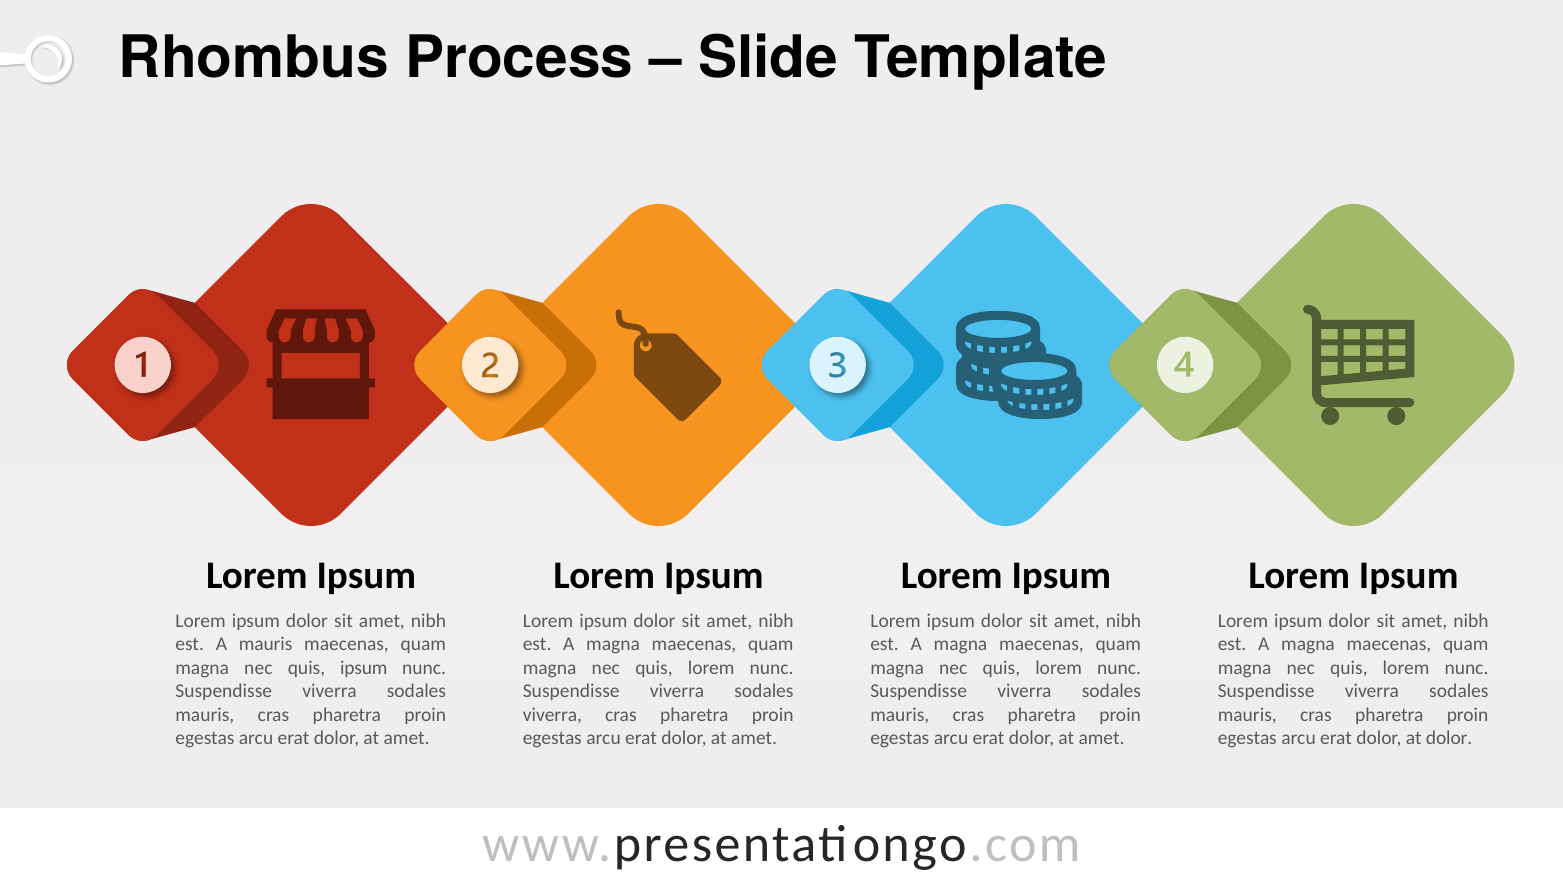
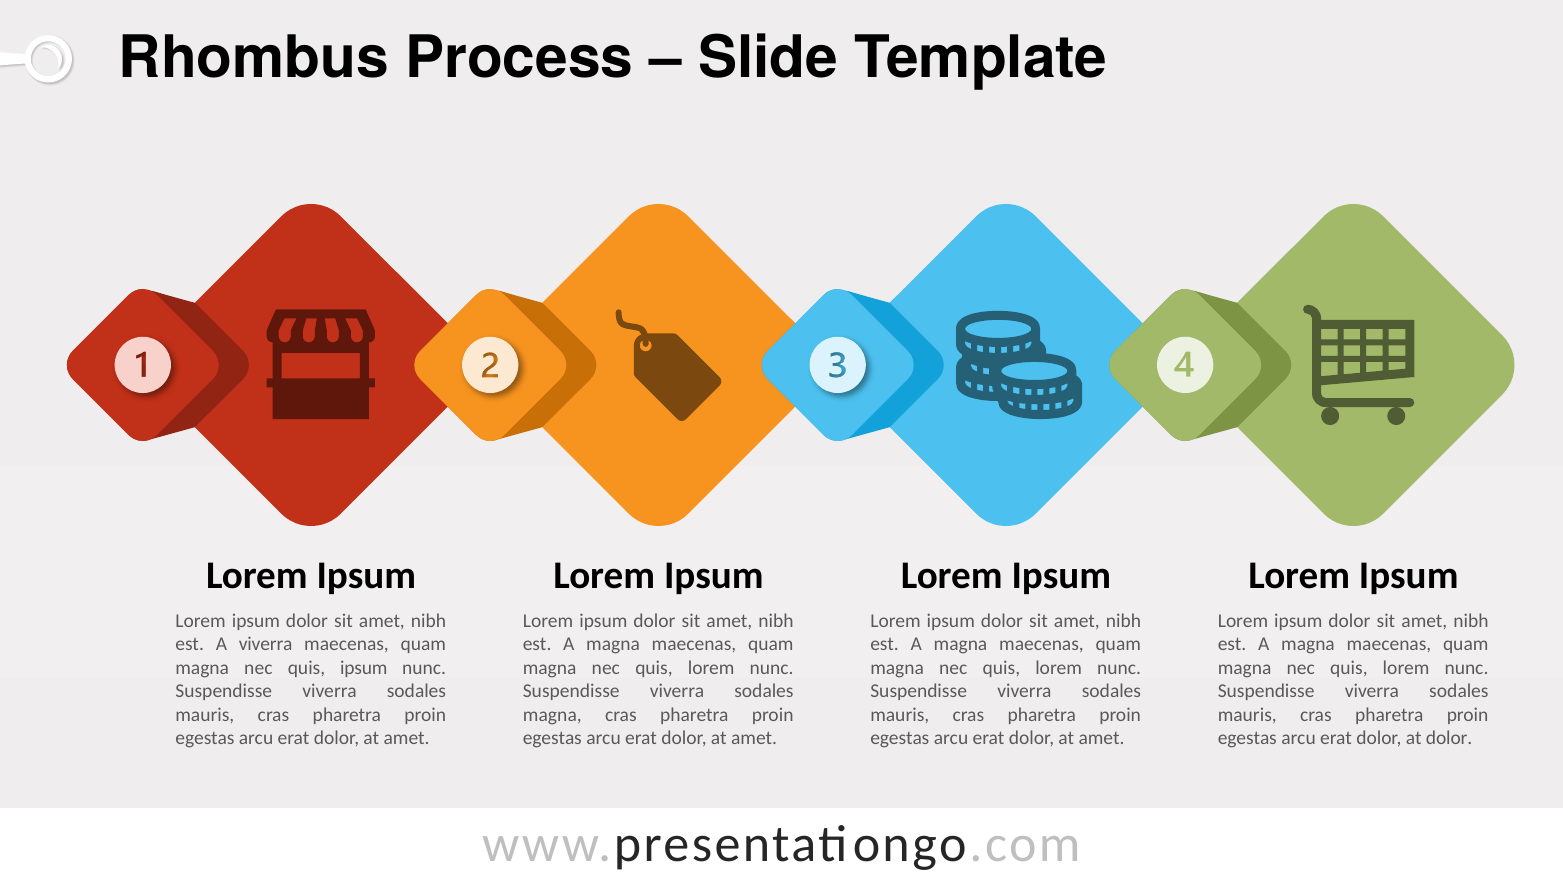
A mauris: mauris -> viverra
viverra at (552, 715): viverra -> magna
